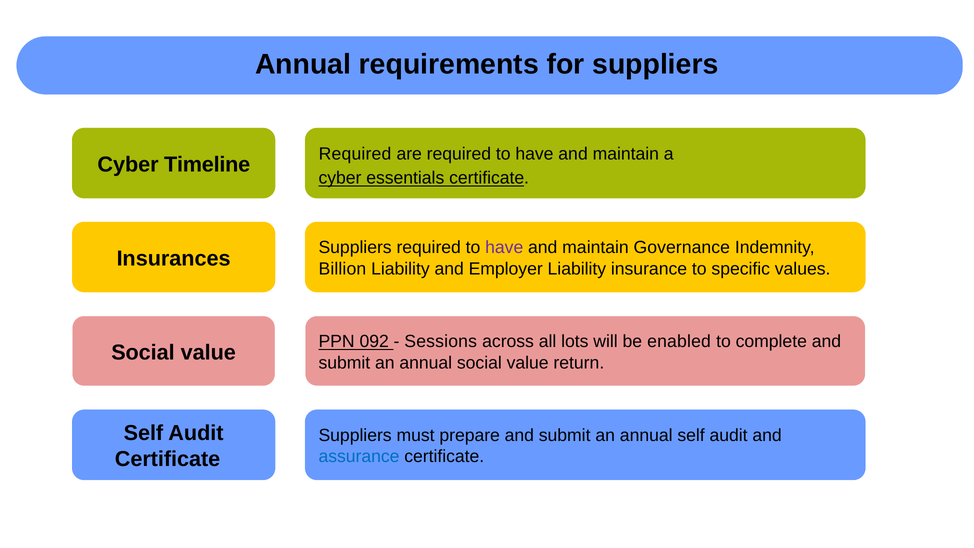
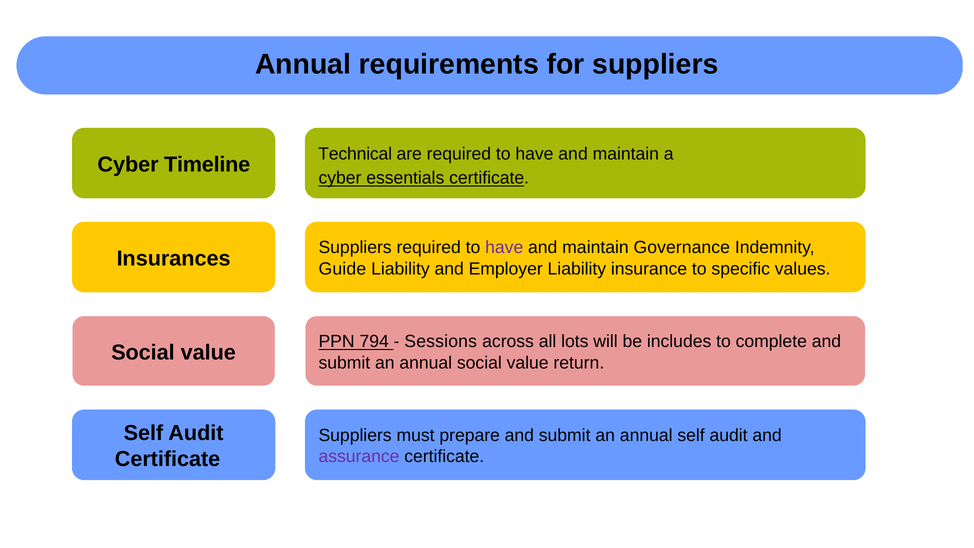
Required at (355, 154): Required -> Technical
Billion: Billion -> Guide
092: 092 -> 794
enabled: enabled -> includes
assurance colour: blue -> purple
